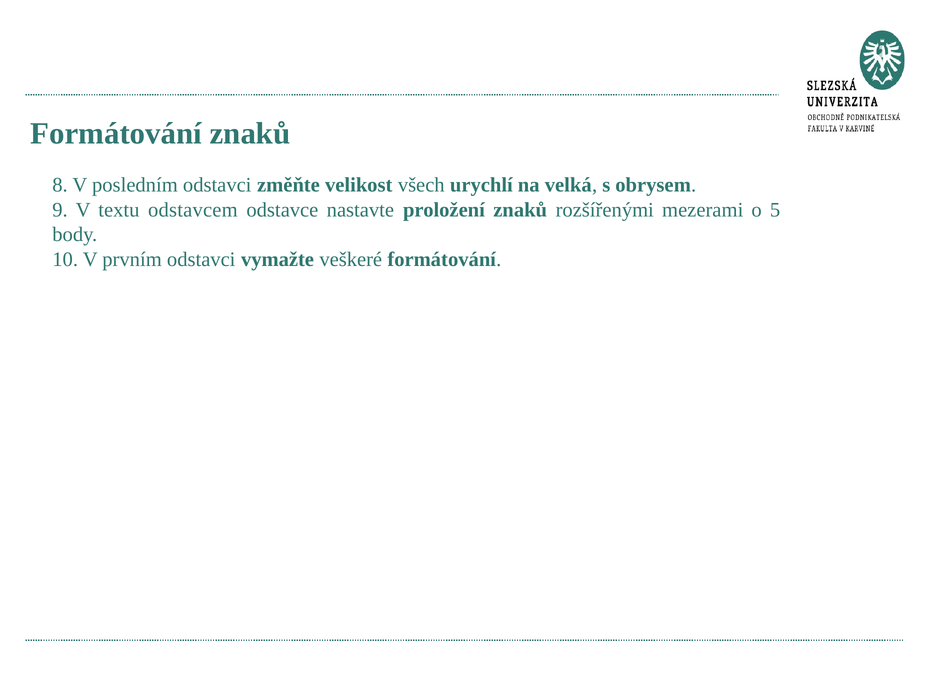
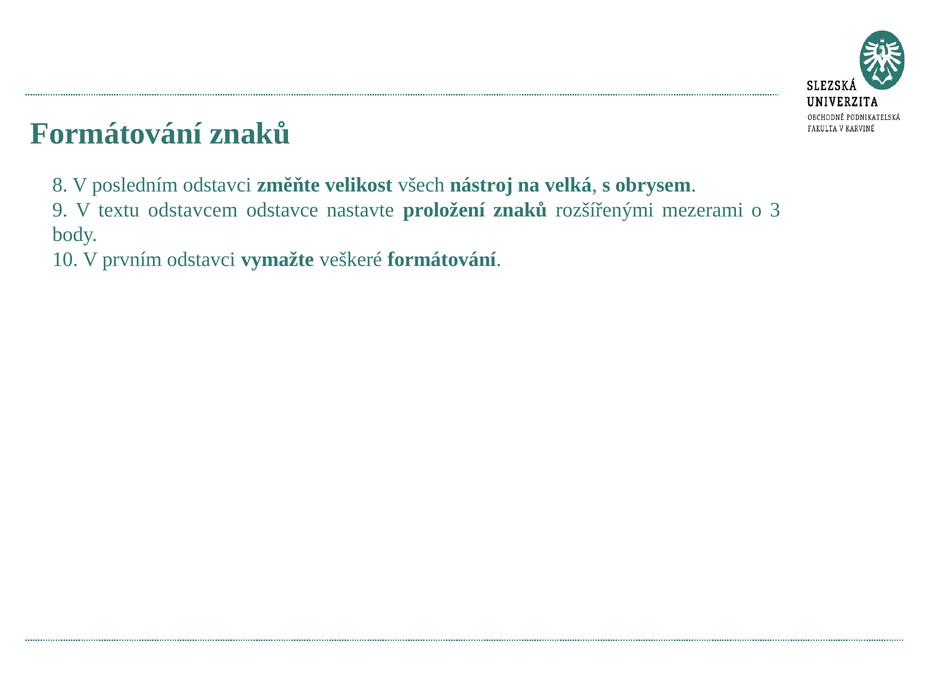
urychlí: urychlí -> nástroj
5: 5 -> 3
